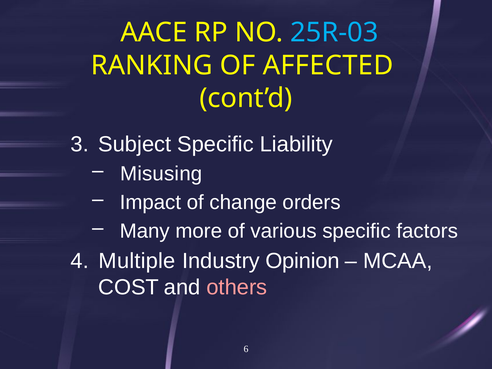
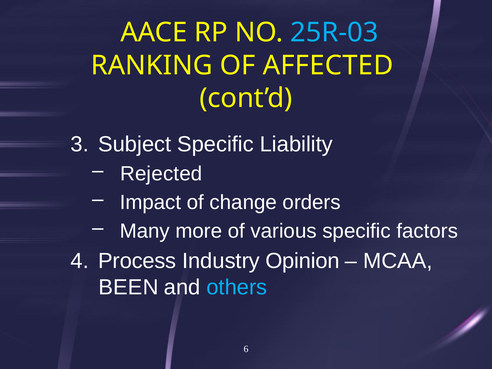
Misusing: Misusing -> Rejected
Multiple: Multiple -> Process
COST: COST -> BEEN
others colour: pink -> light blue
